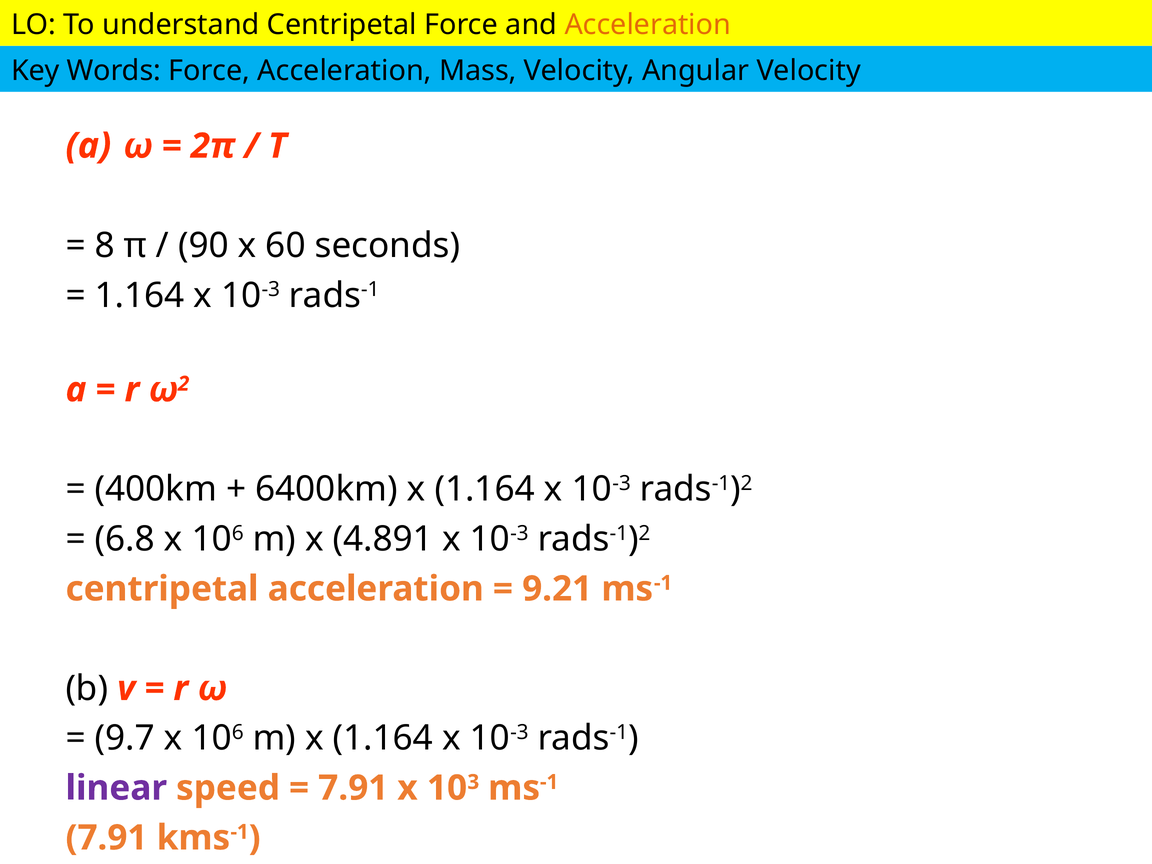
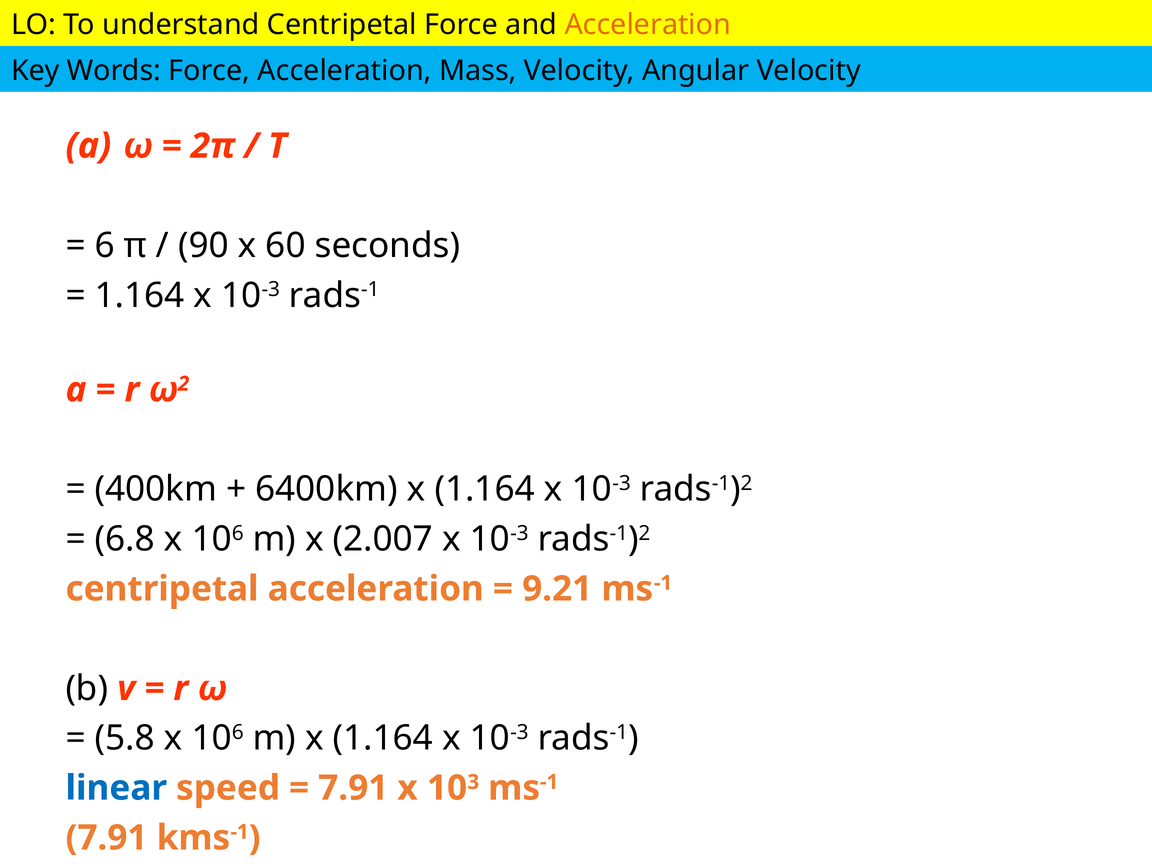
8: 8 -> 6
4.891: 4.891 -> 2.007
9.7: 9.7 -> 5.8
linear colour: purple -> blue
